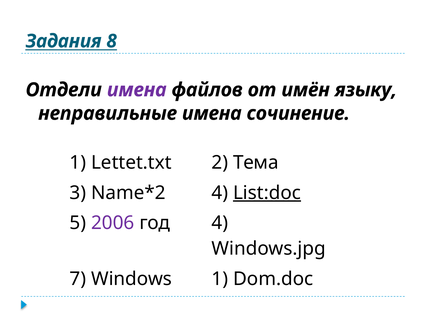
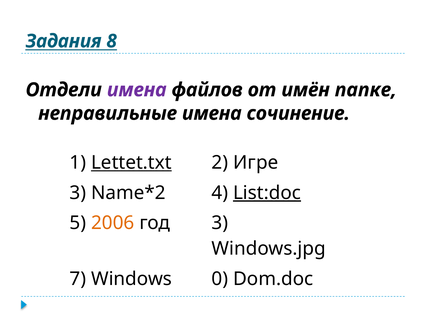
языку: языку -> папке
Lettet.txt underline: none -> present
Тема: Тема -> Игре
2006 colour: purple -> orange
год 4: 4 -> 3
Windows 1: 1 -> 0
